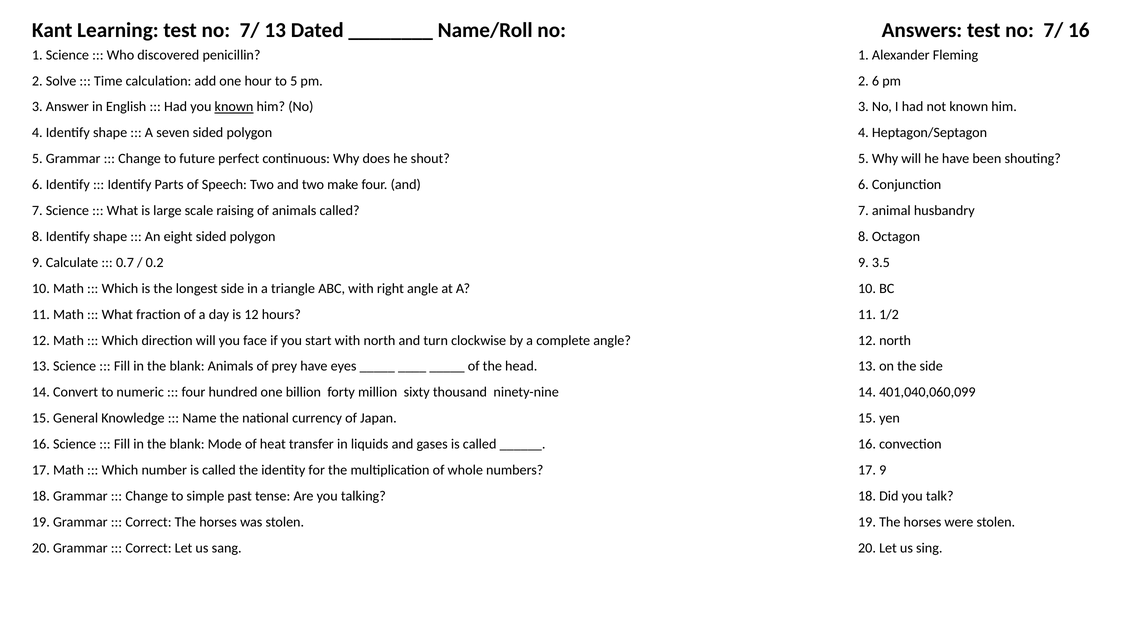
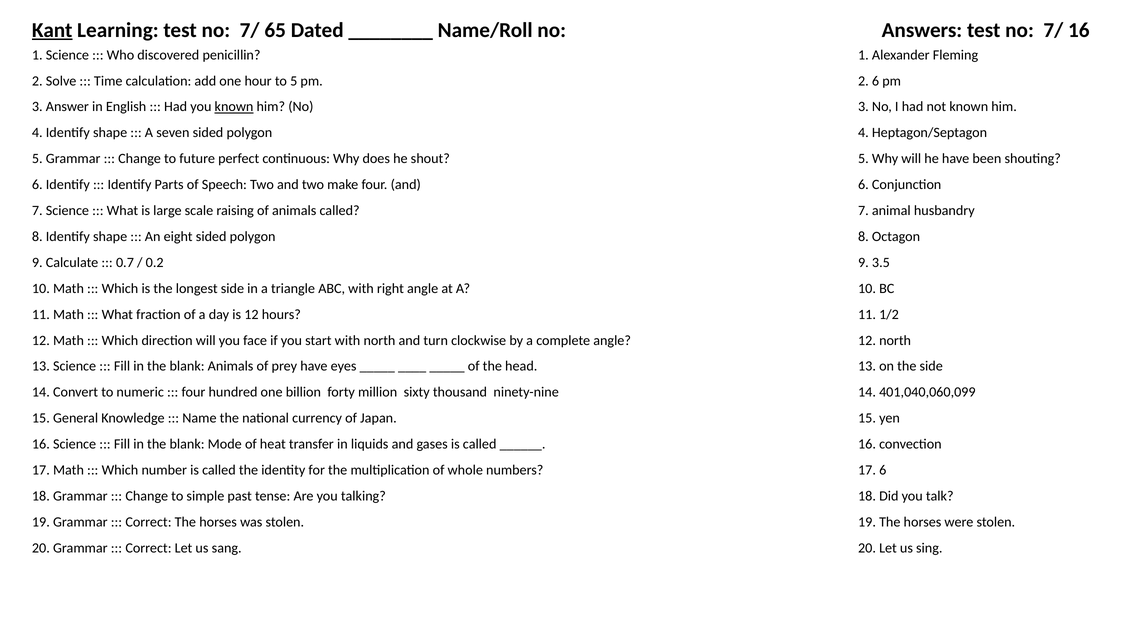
Kant underline: none -> present
7/ 13: 13 -> 65
17 9: 9 -> 6
